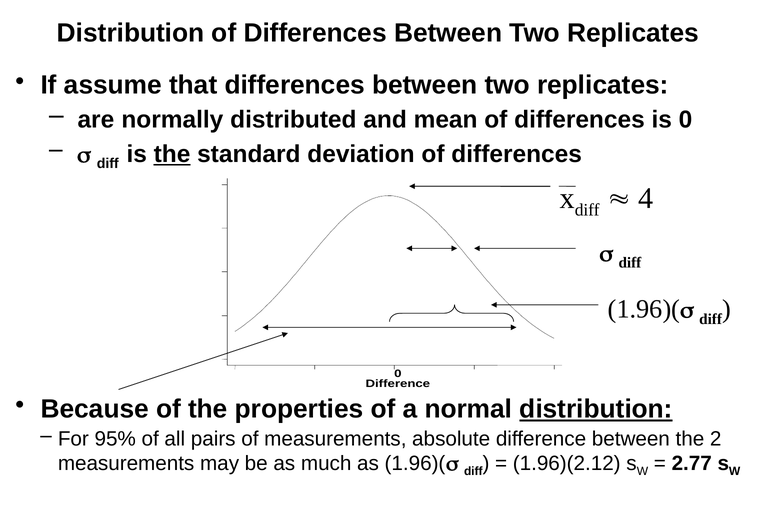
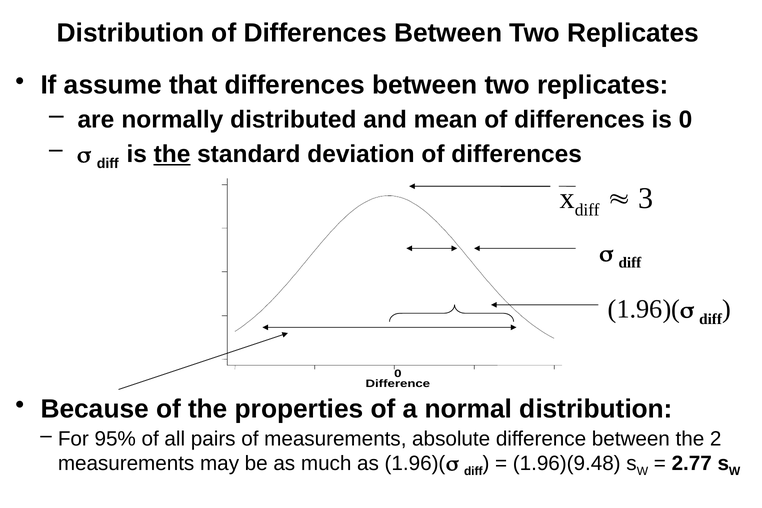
4: 4 -> 3
distribution at (596, 409) underline: present -> none
1.96)(2.12: 1.96)(2.12 -> 1.96)(9.48
